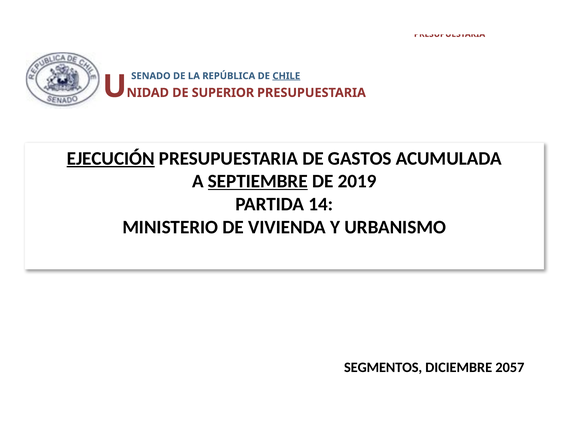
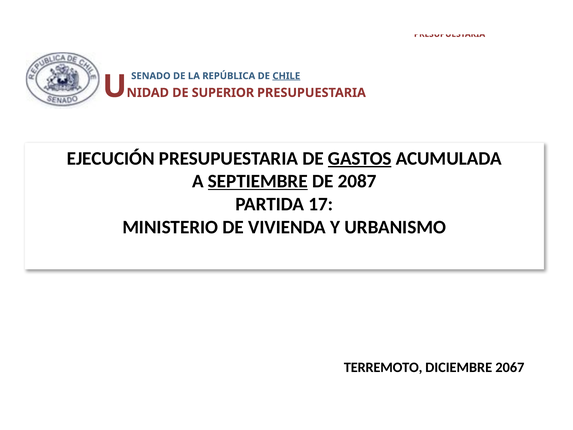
EJECUCIÓN underline: present -> none
GASTOS underline: none -> present
2019: 2019 -> 2087
14: 14 -> 17
SEGMENTOS: SEGMENTOS -> TERREMOTO
2057: 2057 -> 2067
